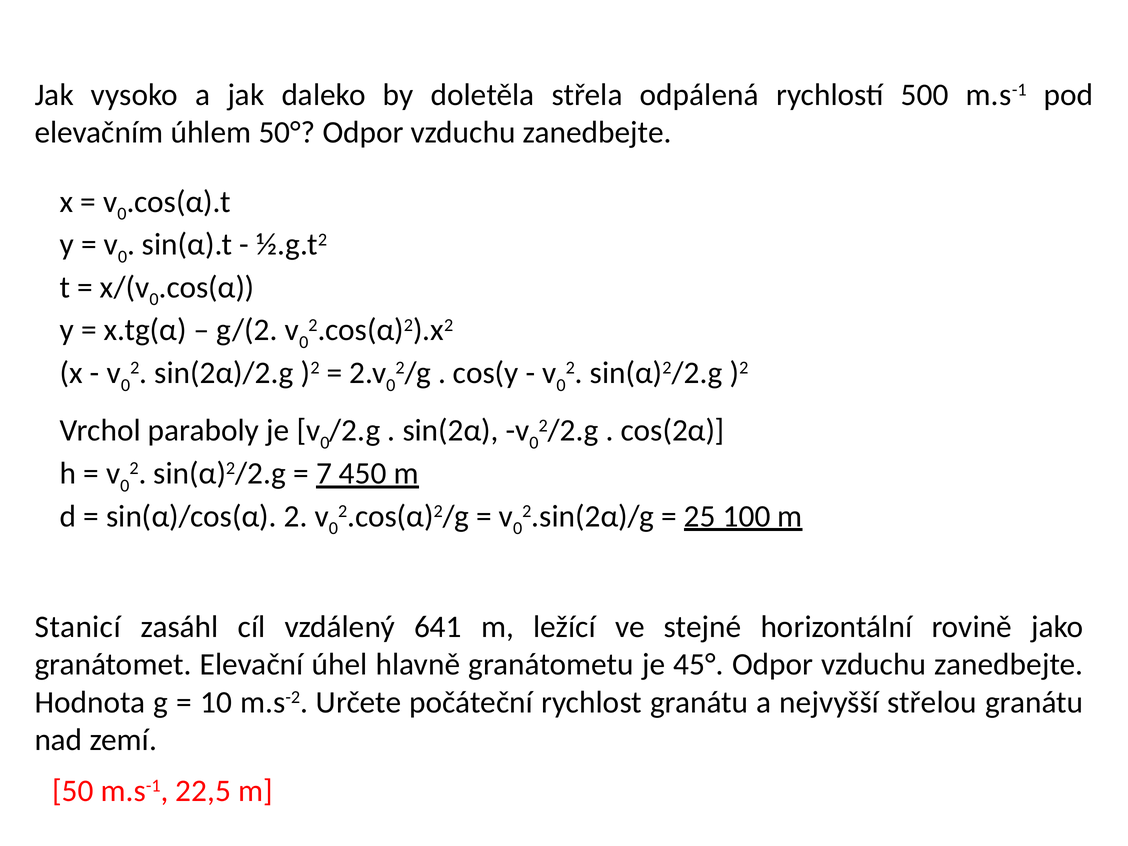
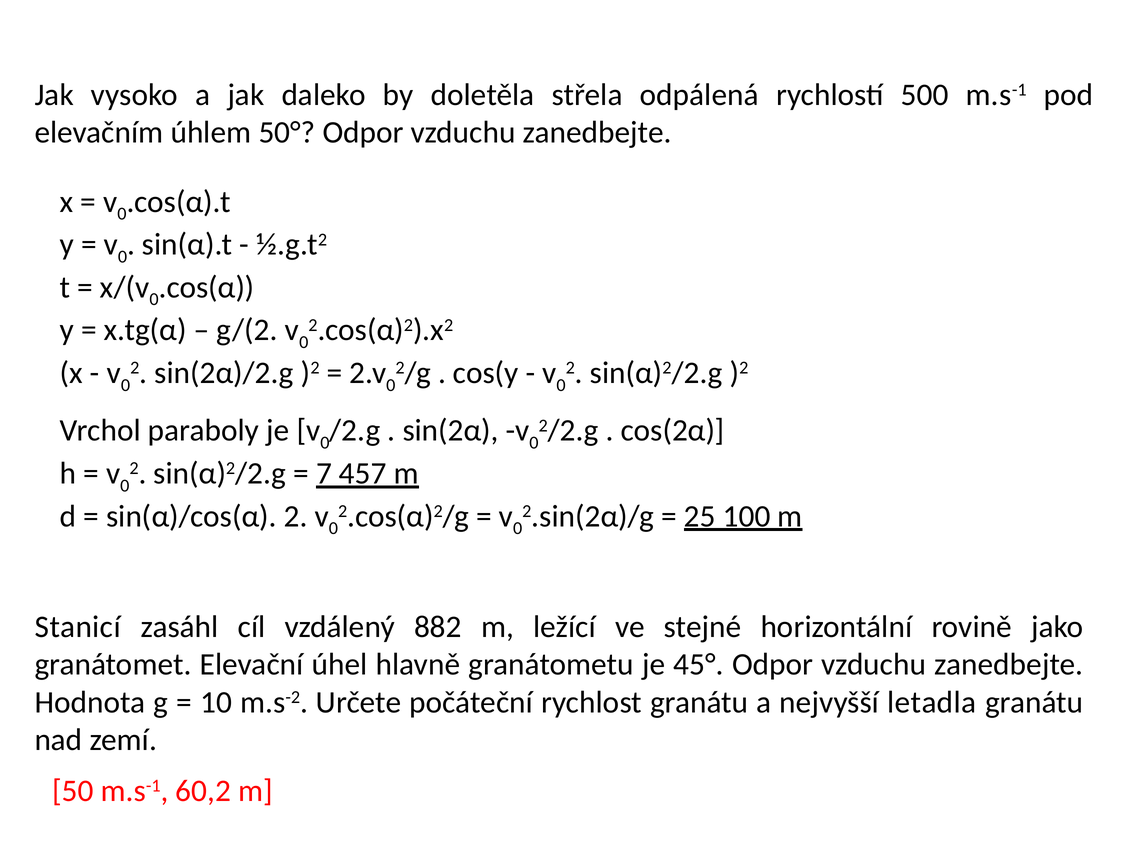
450: 450 -> 457
641: 641 -> 882
střelou: střelou -> letadla
22,5: 22,5 -> 60,2
